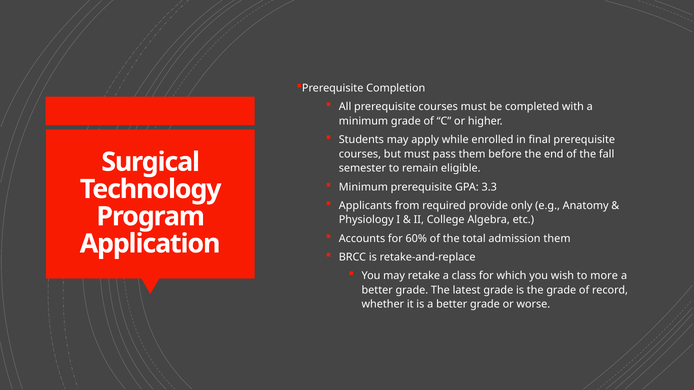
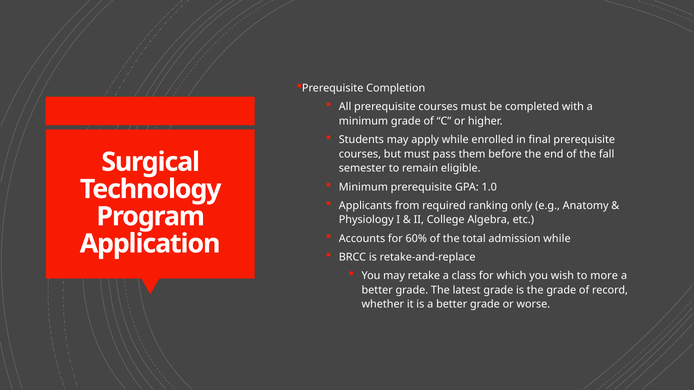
3.3: 3.3 -> 1.0
provide: provide -> ranking
admission them: them -> while
